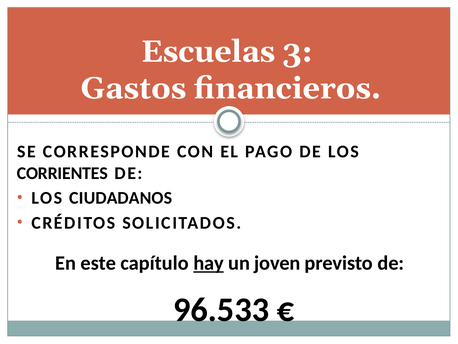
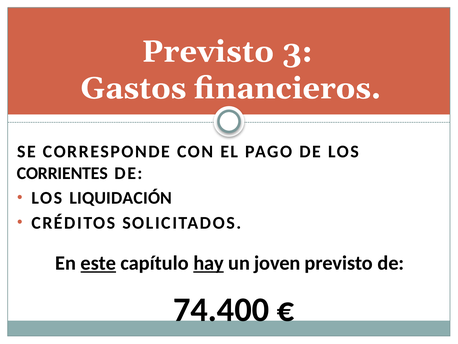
Escuelas at (208, 52): Escuelas -> Previsto
CIUDADANOS: CIUDADANOS -> LIQUIDACIÓN
este underline: none -> present
96.533: 96.533 -> 74.400
